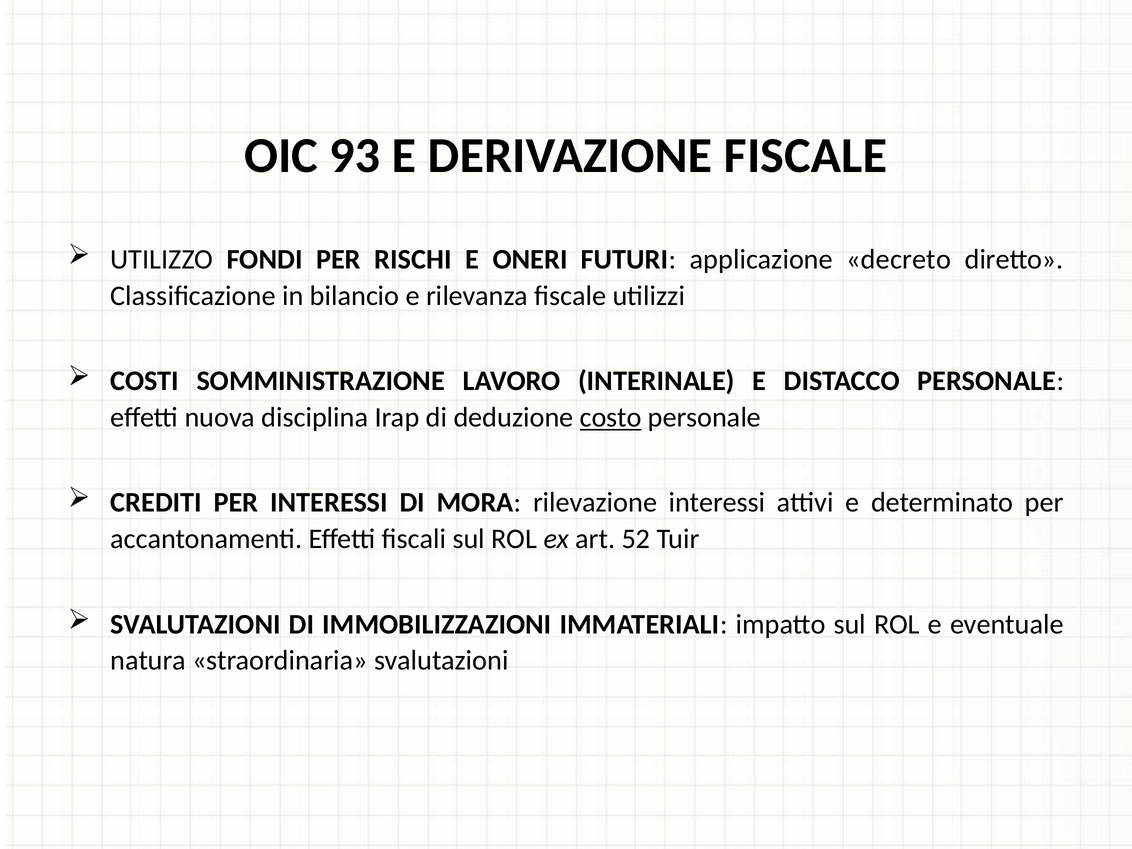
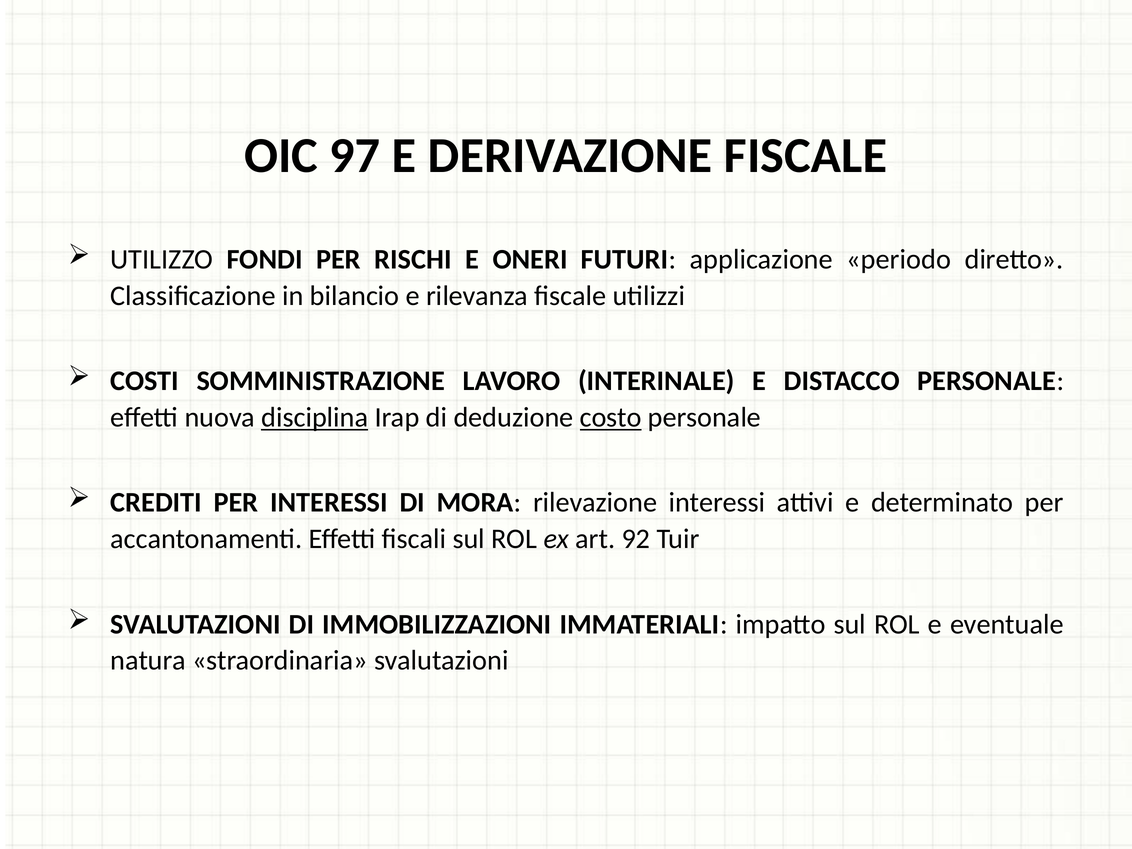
93: 93 -> 97
decreto: decreto -> periodo
disciplina underline: none -> present
52: 52 -> 92
